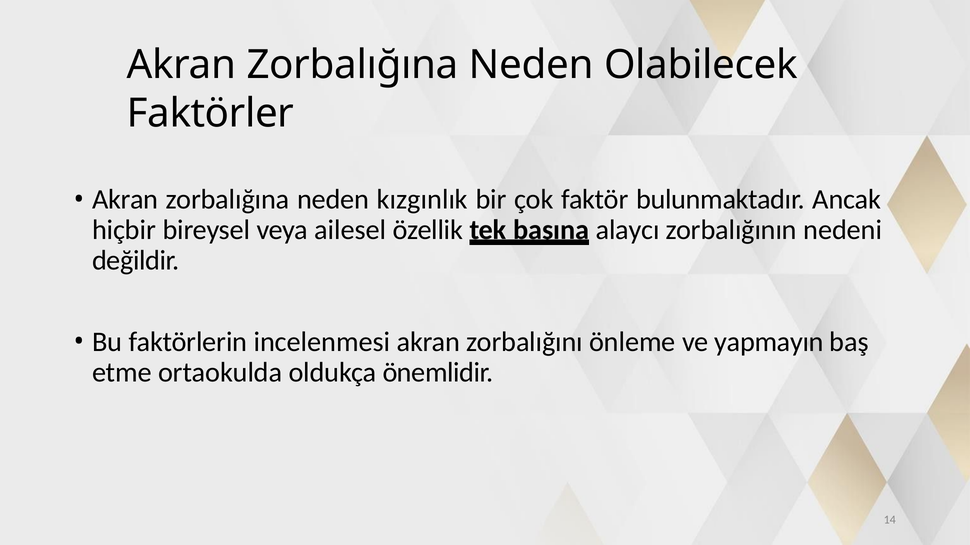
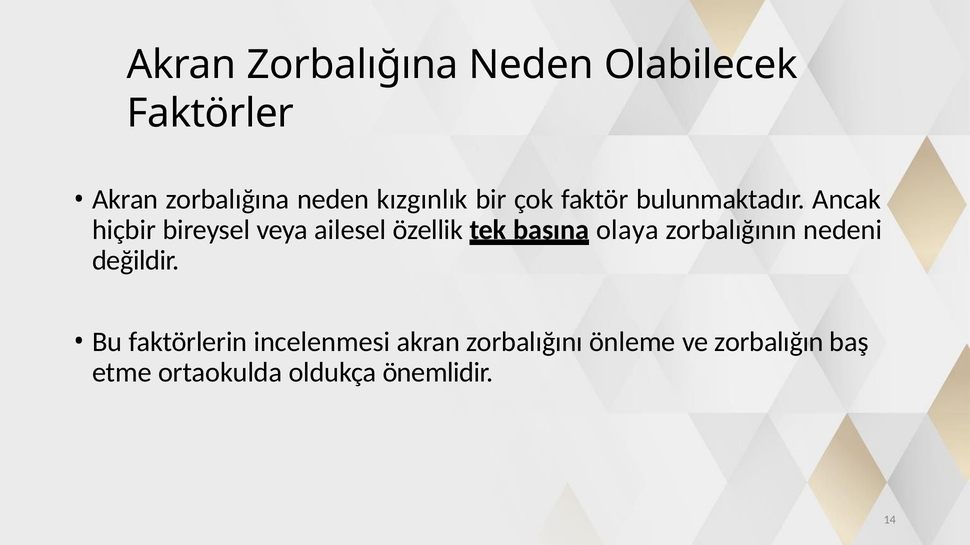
alaycı: alaycı -> olaya
yapmayın: yapmayın -> zorbalığın
